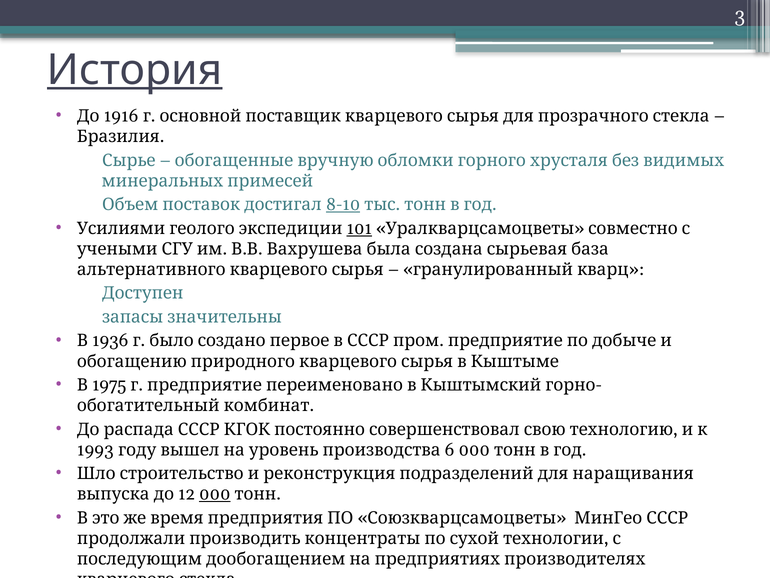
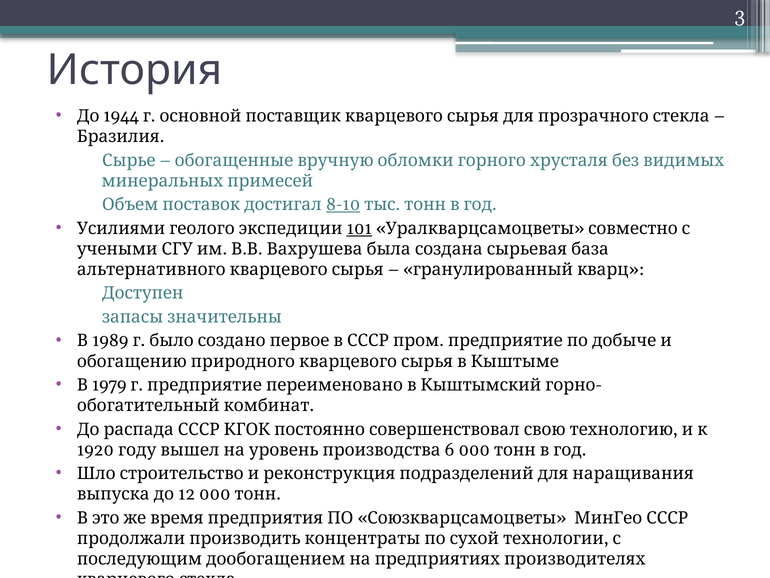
История underline: present -> none
1916: 1916 -> 1944
1936: 1936 -> 1989
1975: 1975 -> 1979
1993: 1993 -> 1920
000 at (215, 494) underline: present -> none
